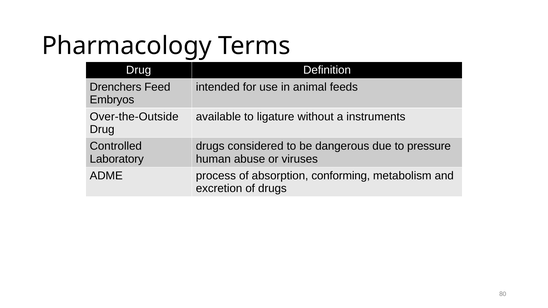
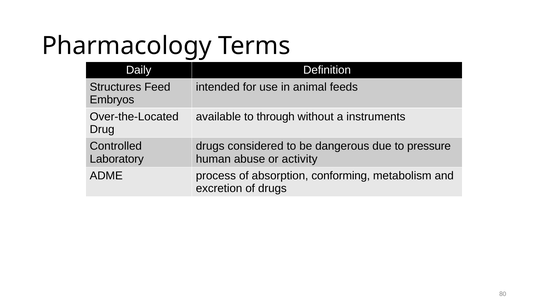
Drug at (139, 70): Drug -> Daily
Drenchers: Drenchers -> Structures
Over-the-Outside: Over-the-Outside -> Over-the-Located
ligature: ligature -> through
viruses: viruses -> activity
